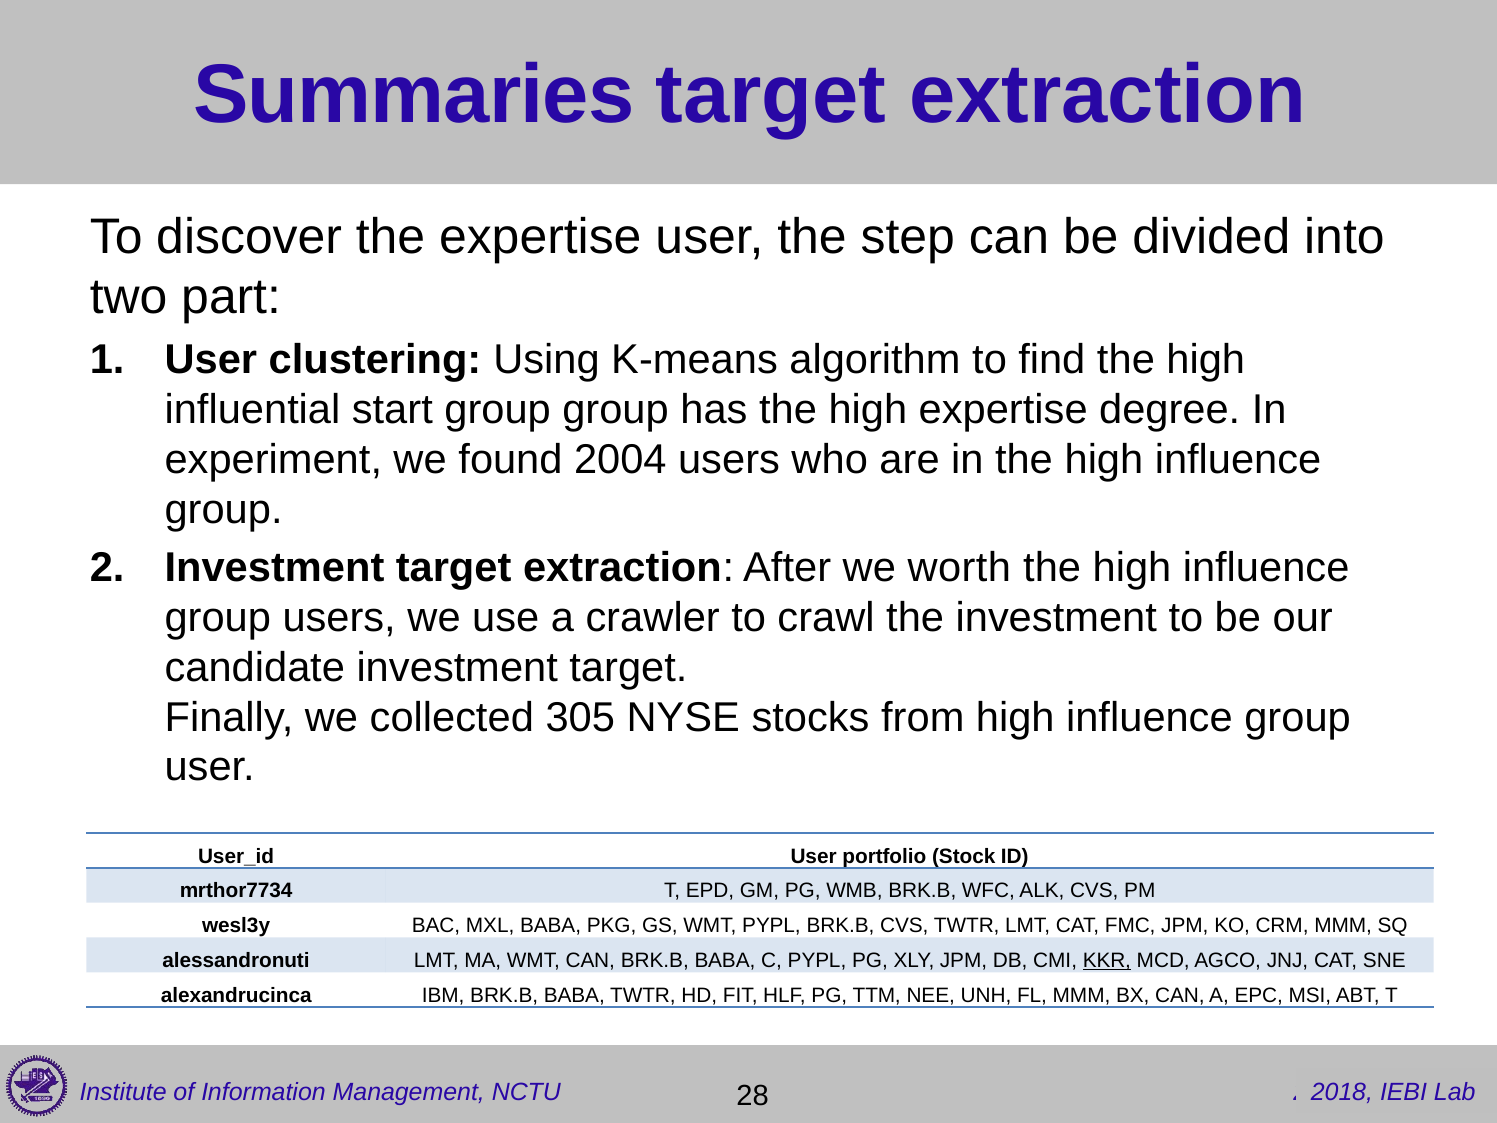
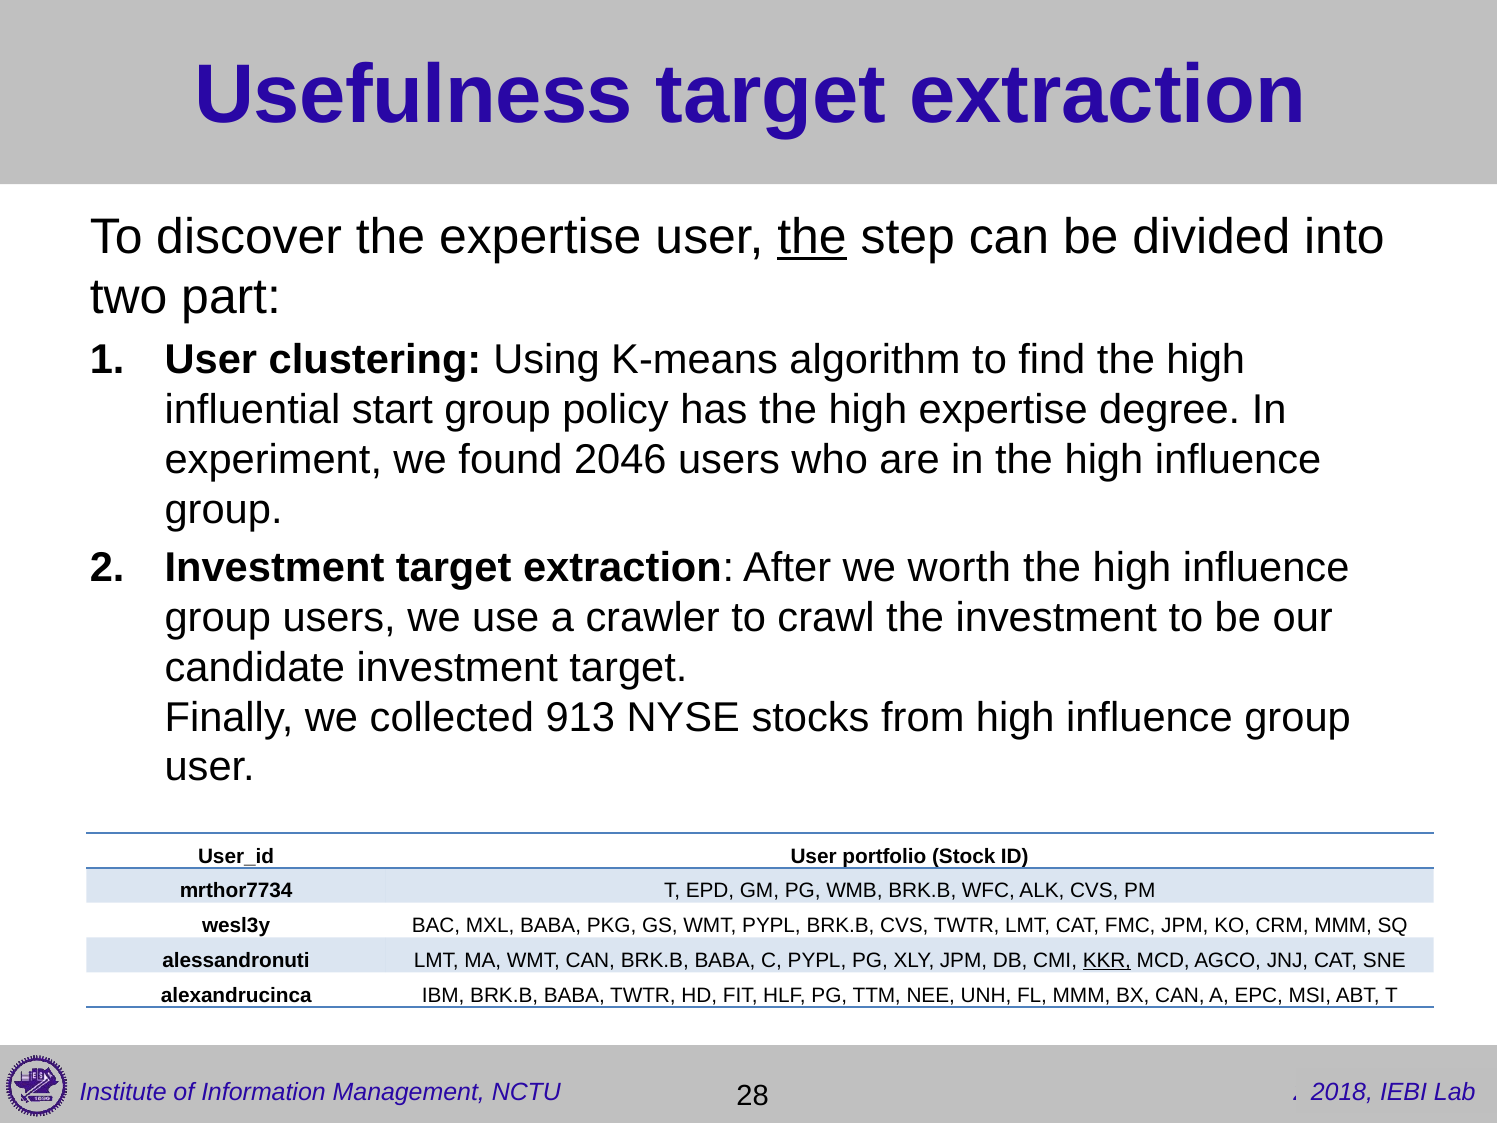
Summaries: Summaries -> Usefulness
the at (812, 237) underline: none -> present
group group: group -> policy
2004: 2004 -> 2046
305: 305 -> 913
